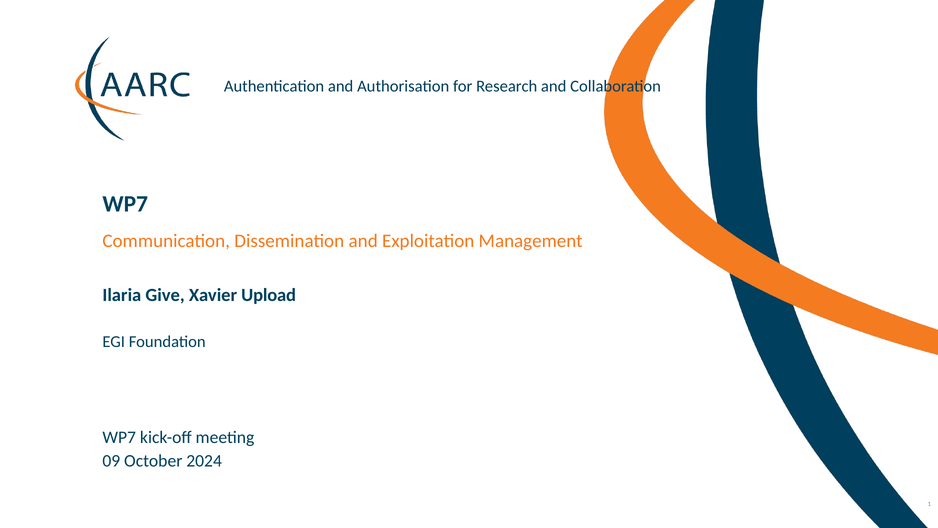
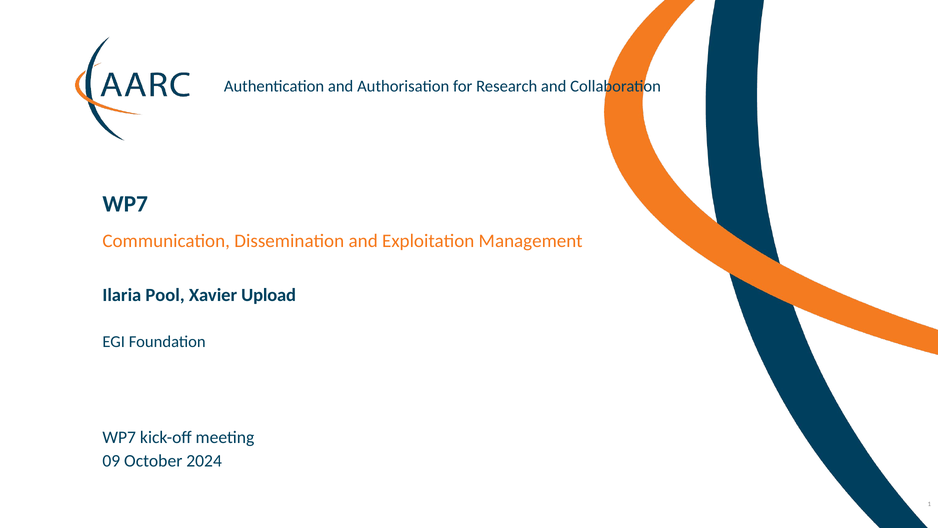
Give: Give -> Pool
